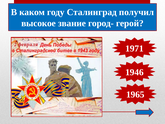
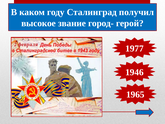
1971: 1971 -> 1977
